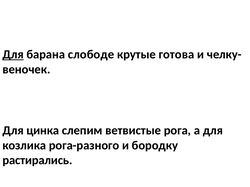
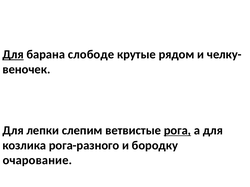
готова: готова -> рядом
цинка: цинка -> лепки
рога underline: none -> present
растирались: растирались -> очарование
